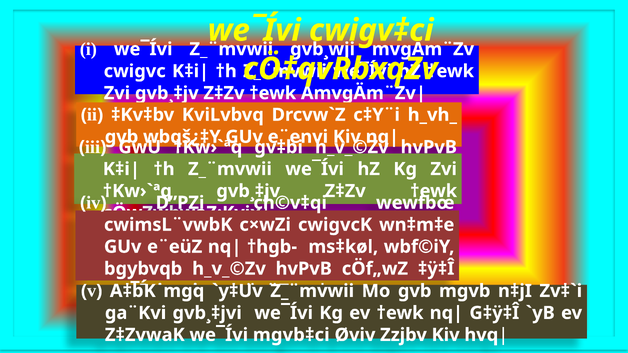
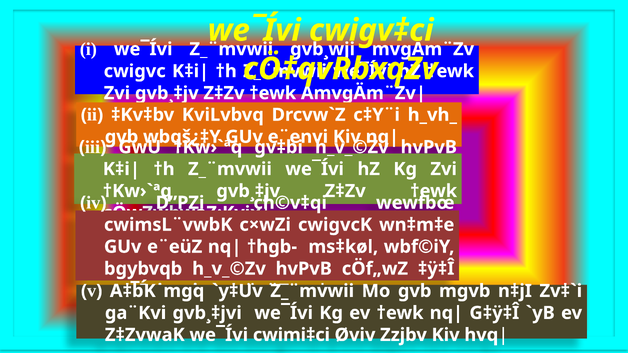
mgvb‡ci: mgvb‡ci -> cwimi‡ci
